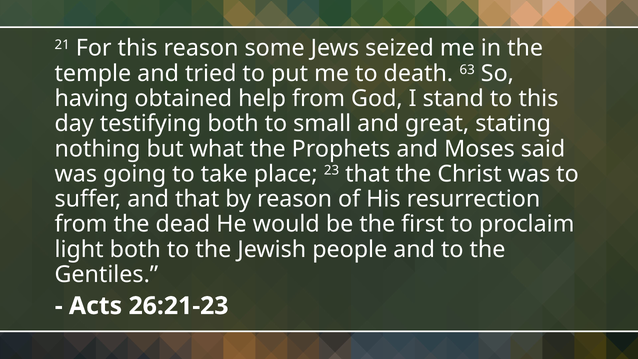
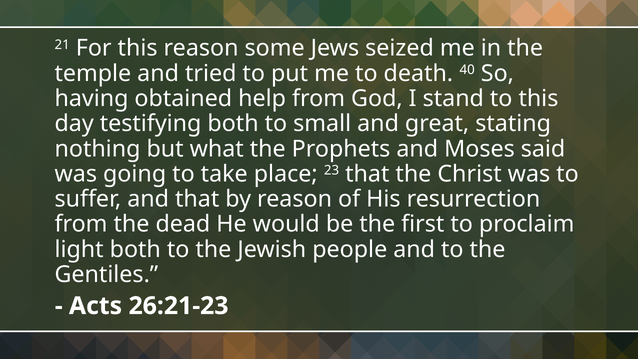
63: 63 -> 40
